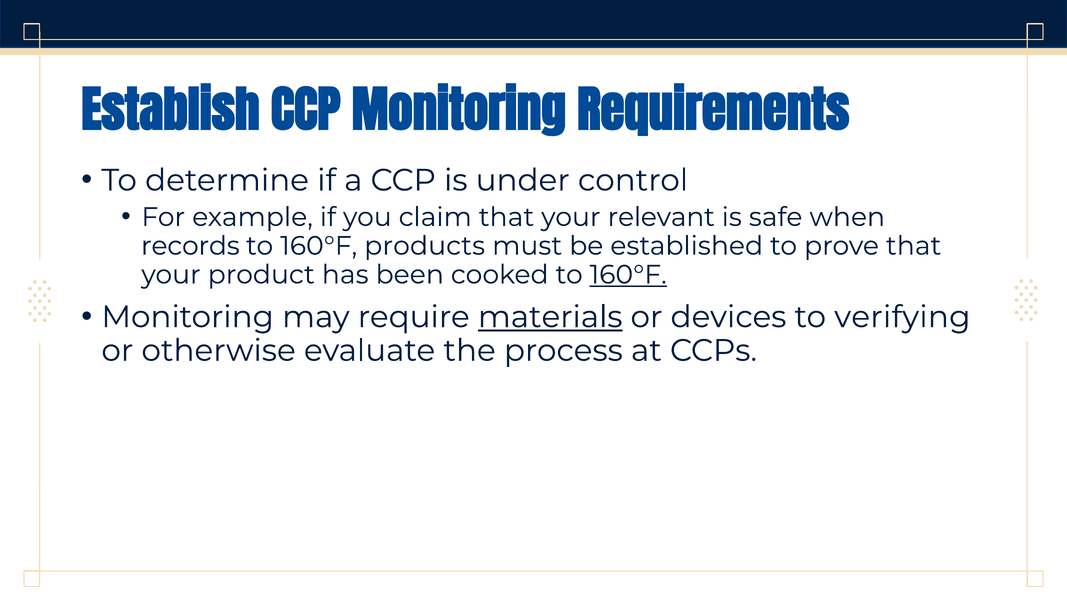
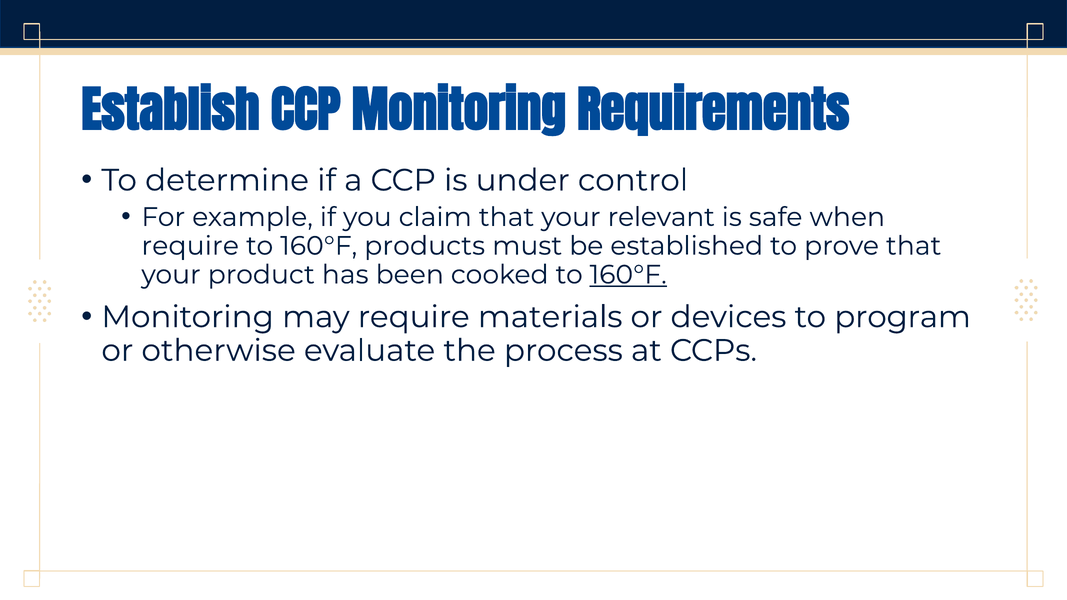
records at (190, 246): records -> require
materials underline: present -> none
verifying: verifying -> program
